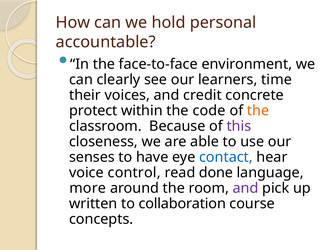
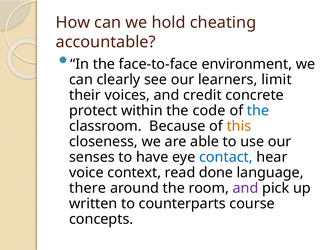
personal: personal -> cheating
time: time -> limit
the at (258, 111) colour: orange -> blue
this colour: purple -> orange
control: control -> context
more: more -> there
collaboration: collaboration -> counterparts
